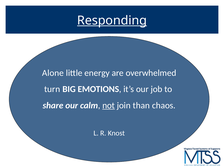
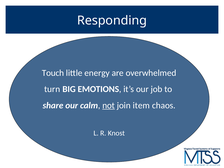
Responding underline: present -> none
Alone: Alone -> Touch
than: than -> item
